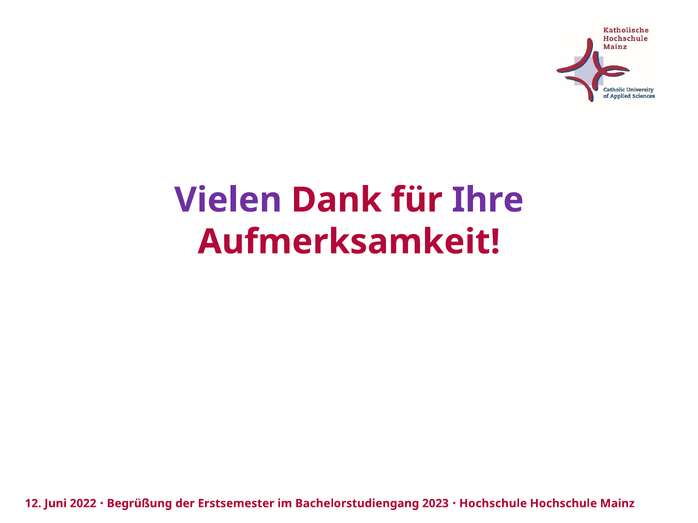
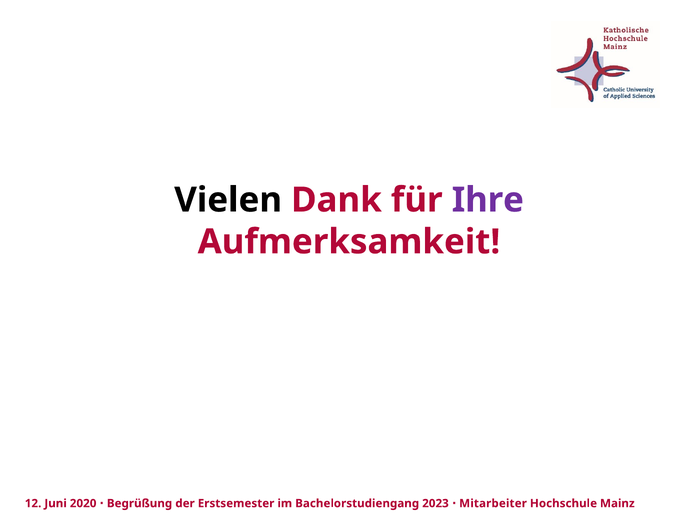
Vielen colour: purple -> black
2022: 2022 -> 2020
2023 Hochschule: Hochschule -> Mitarbeiter
